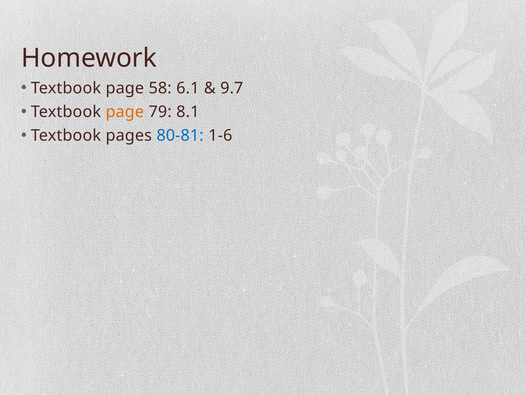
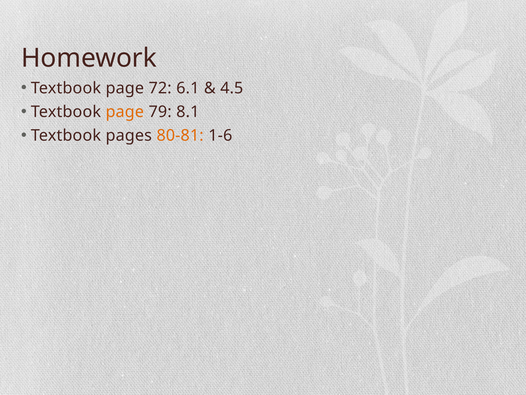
58: 58 -> 72
9.7: 9.7 -> 4.5
80-81 colour: blue -> orange
